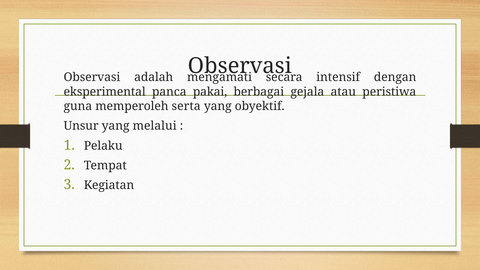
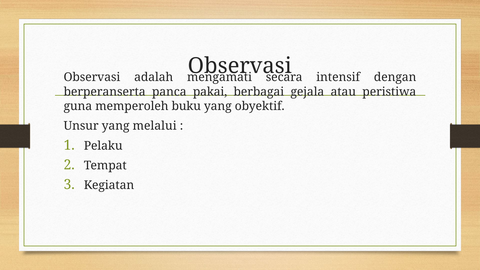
eksperimental: eksperimental -> berperanserta
serta: serta -> buku
